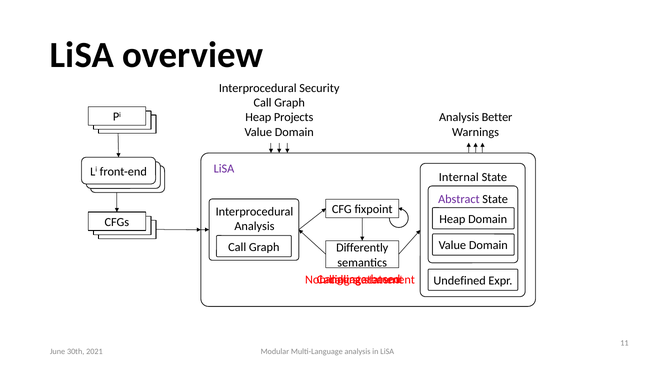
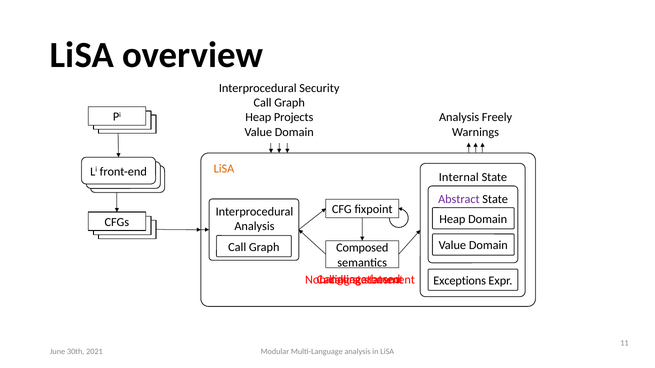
Better: Better -> Freely
LiSA at (224, 169) colour: purple -> orange
Differently: Differently -> Composed
Undefined: Undefined -> Exceptions
